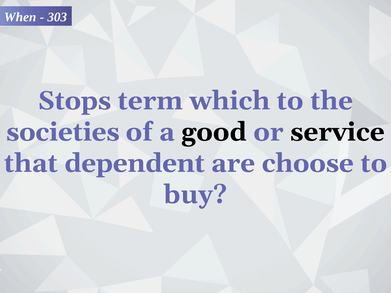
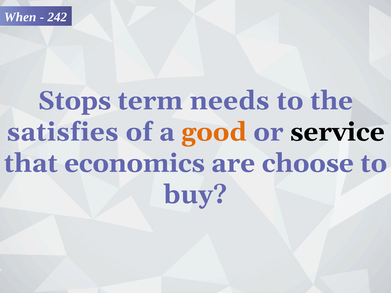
303: 303 -> 242
which: which -> needs
societies: societies -> satisfies
good colour: black -> orange
dependent: dependent -> economics
